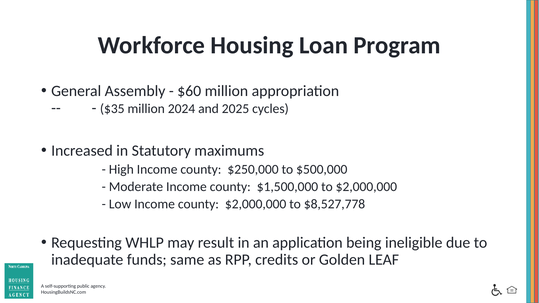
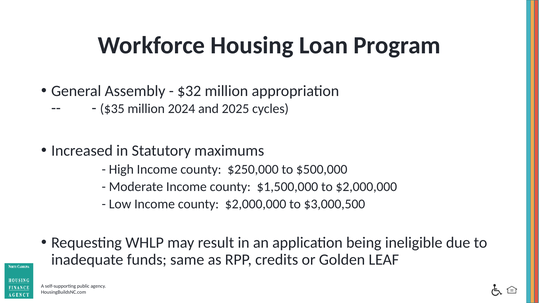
$60: $60 -> $32
$8,527,778: $8,527,778 -> $3,000,500
